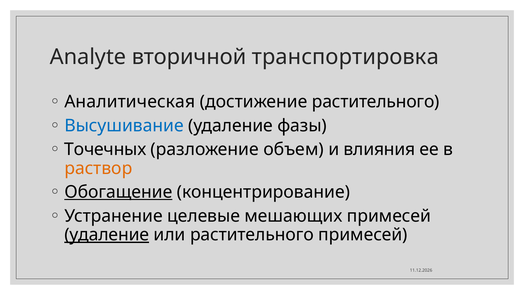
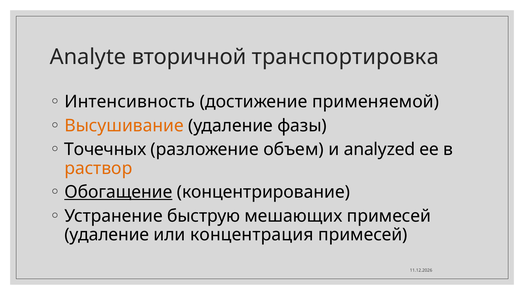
Аналитическая: Аналитическая -> Интенсивность
достижение растительного: растительного -> применяемой
Высушивание colour: blue -> orange
влияния: влияния -> analyzed
целевые: целевые -> быструю
удаление at (107, 235) underline: present -> none
или растительного: растительного -> концентрация
